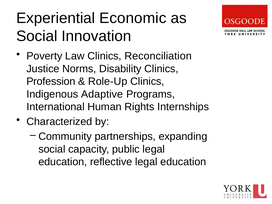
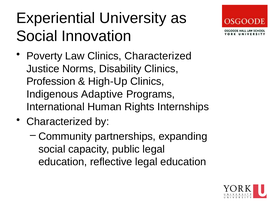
Economic: Economic -> University
Clinics Reconciliation: Reconciliation -> Characterized
Role-Up: Role-Up -> High-Up
